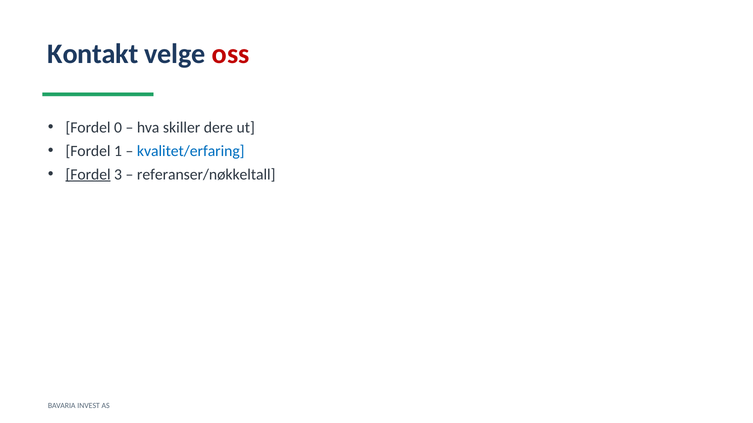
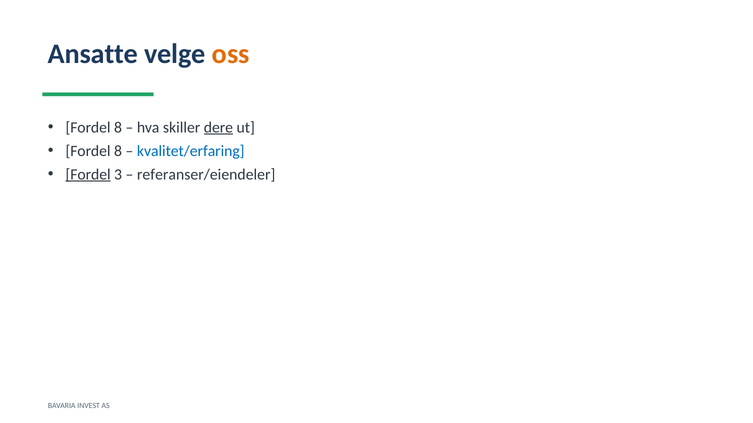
Kontakt: Kontakt -> Ansatte
oss colour: red -> orange
0 at (118, 128): 0 -> 8
dere underline: none -> present
1 at (118, 151): 1 -> 8
referanser/nøkkeltall: referanser/nøkkeltall -> referanser/eiendeler
